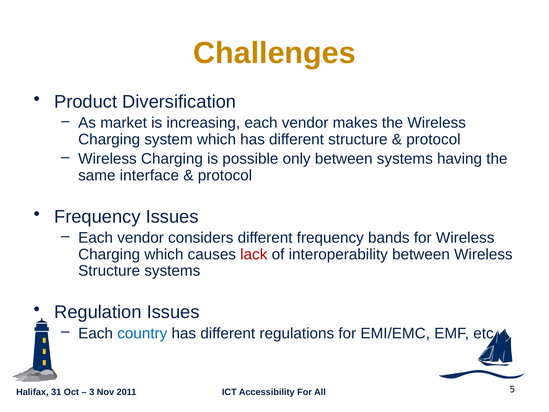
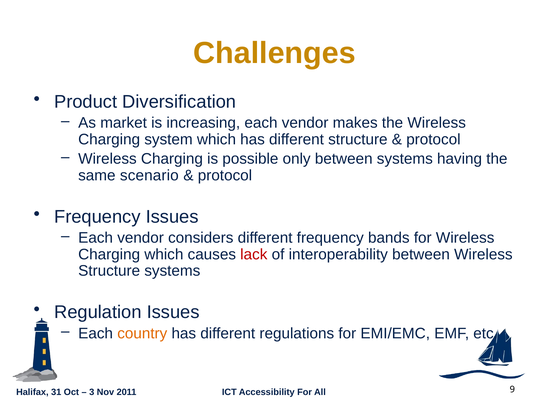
interface: interface -> scenario
country colour: blue -> orange
5: 5 -> 9
